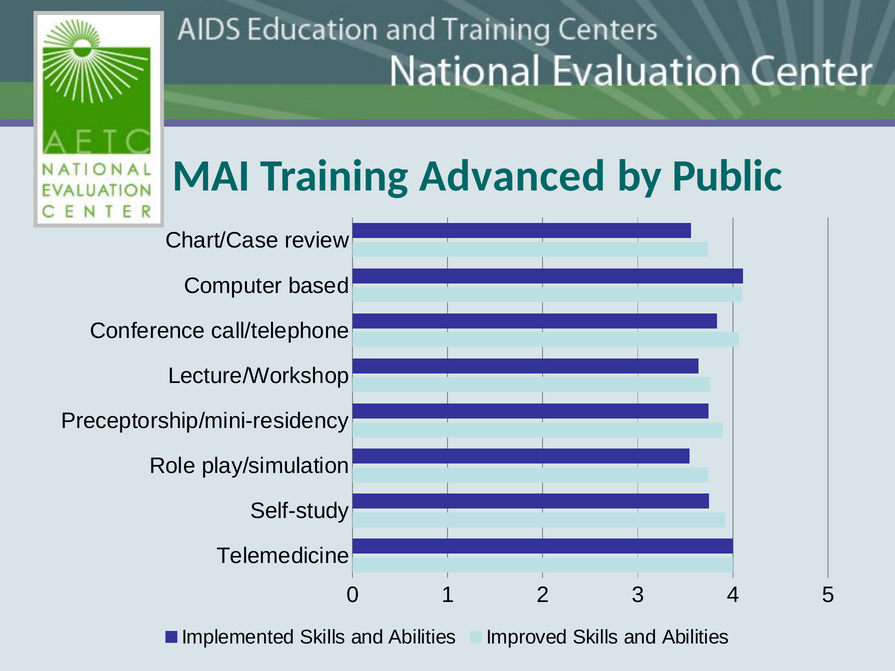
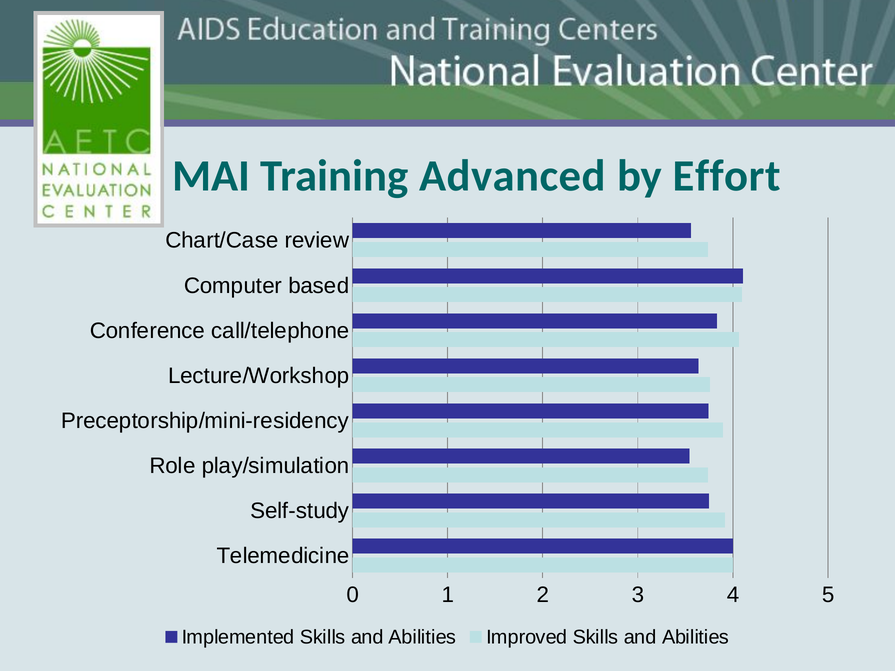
Public: Public -> Effort
